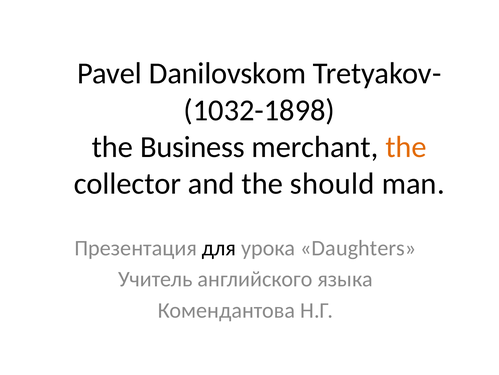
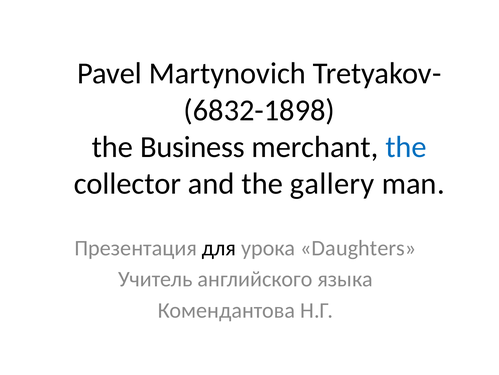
Danilovskom: Danilovskom -> Martynovich
1032-1898: 1032-1898 -> 6832-1898
the at (406, 147) colour: orange -> blue
should: should -> gallery
